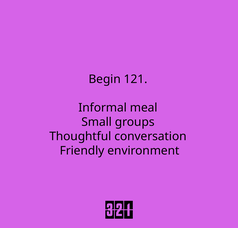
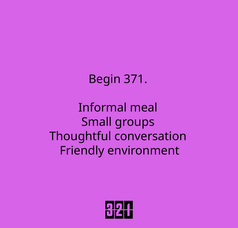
121: 121 -> 371
